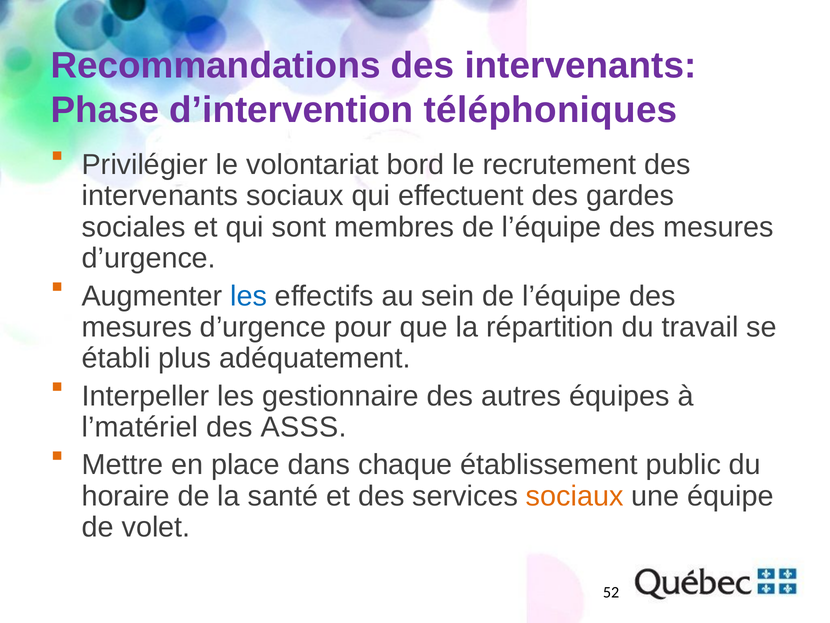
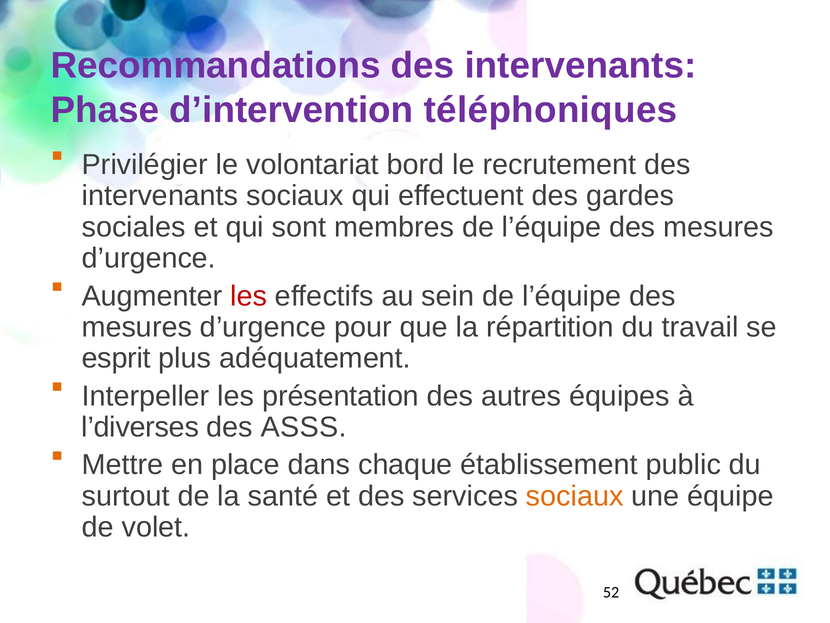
les at (249, 296) colour: blue -> red
établi: établi -> esprit
gestionnaire: gestionnaire -> présentation
l’matériel: l’matériel -> l’diverses
horaire: horaire -> surtout
